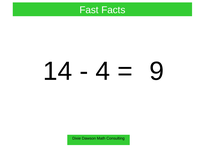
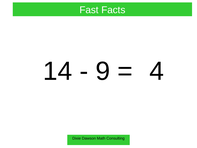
4: 4 -> 9
9: 9 -> 4
